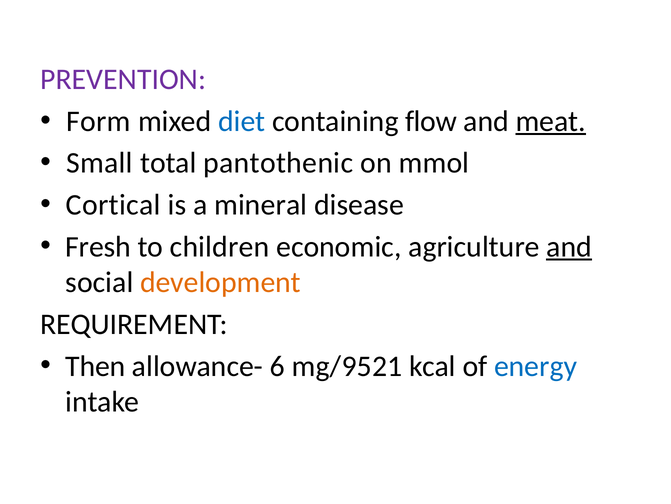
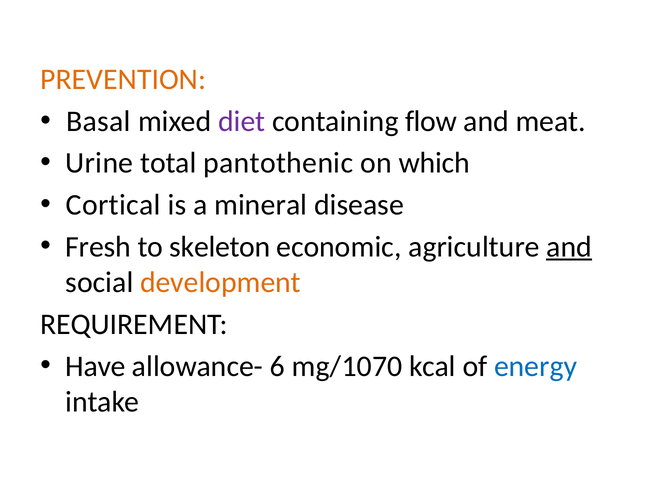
PREVENTION colour: purple -> orange
Form: Form -> Basal
diet colour: blue -> purple
meat underline: present -> none
Small: Small -> Urine
mmol: mmol -> which
children: children -> skeleton
Then: Then -> Have
mg/9521: mg/9521 -> mg/1070
